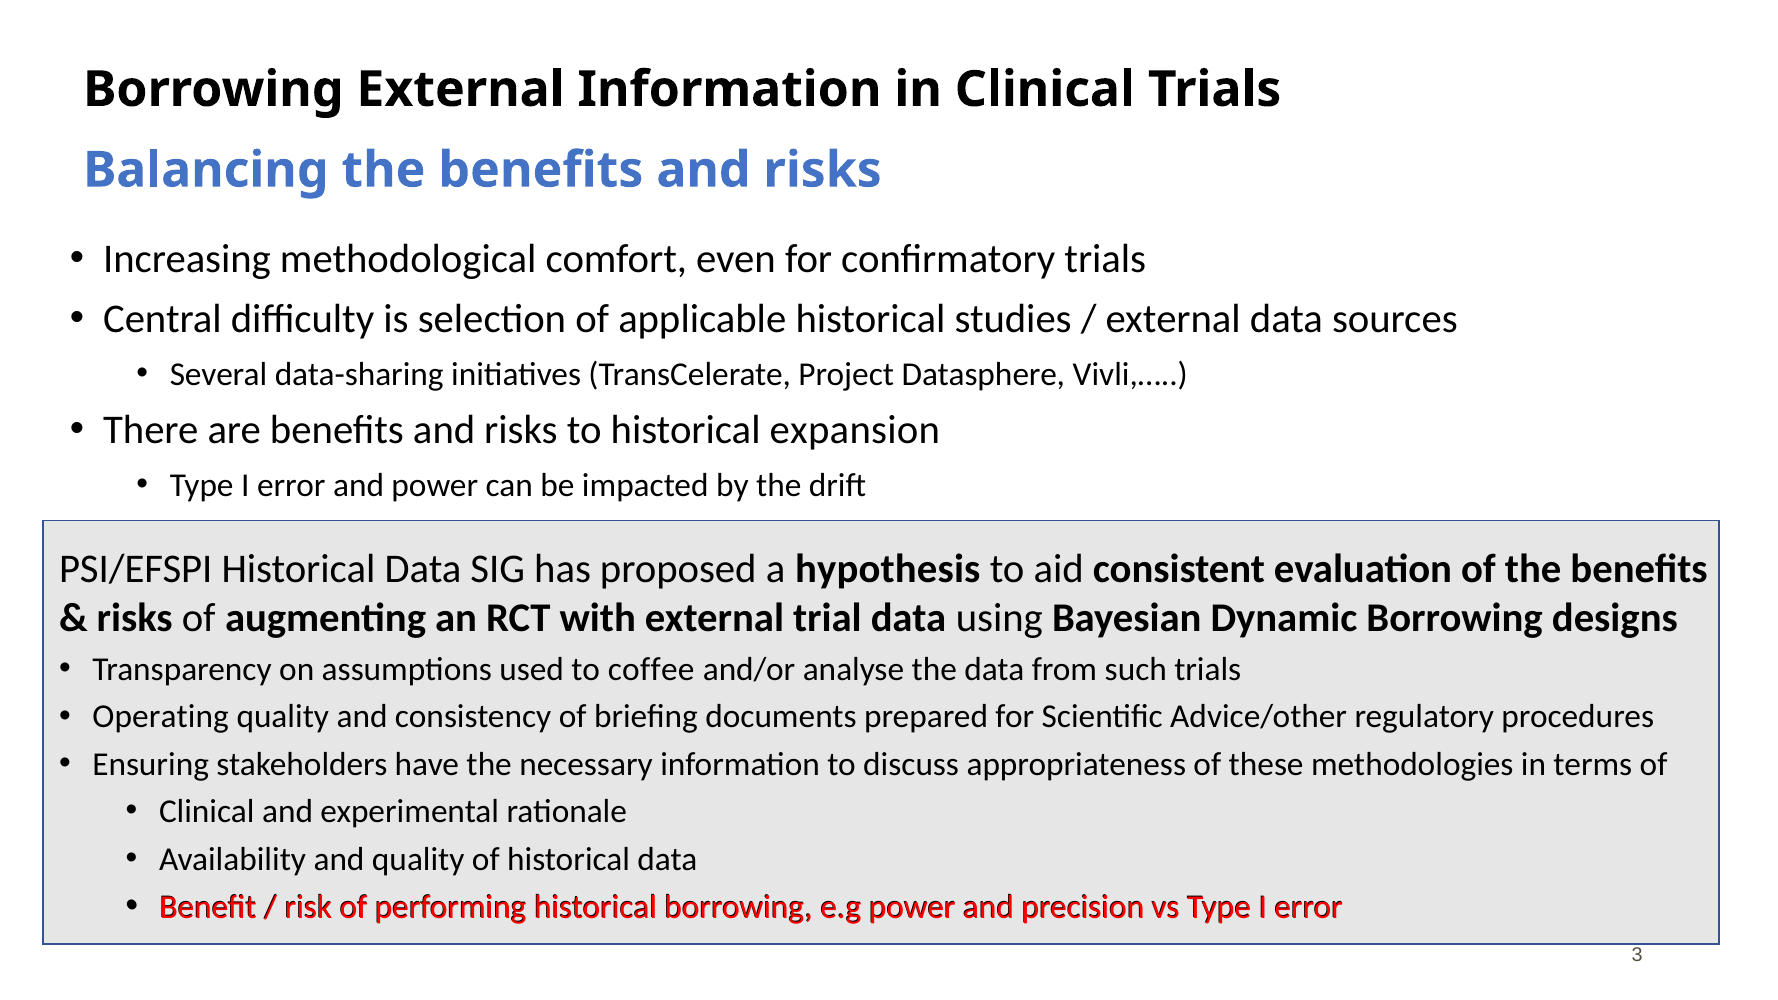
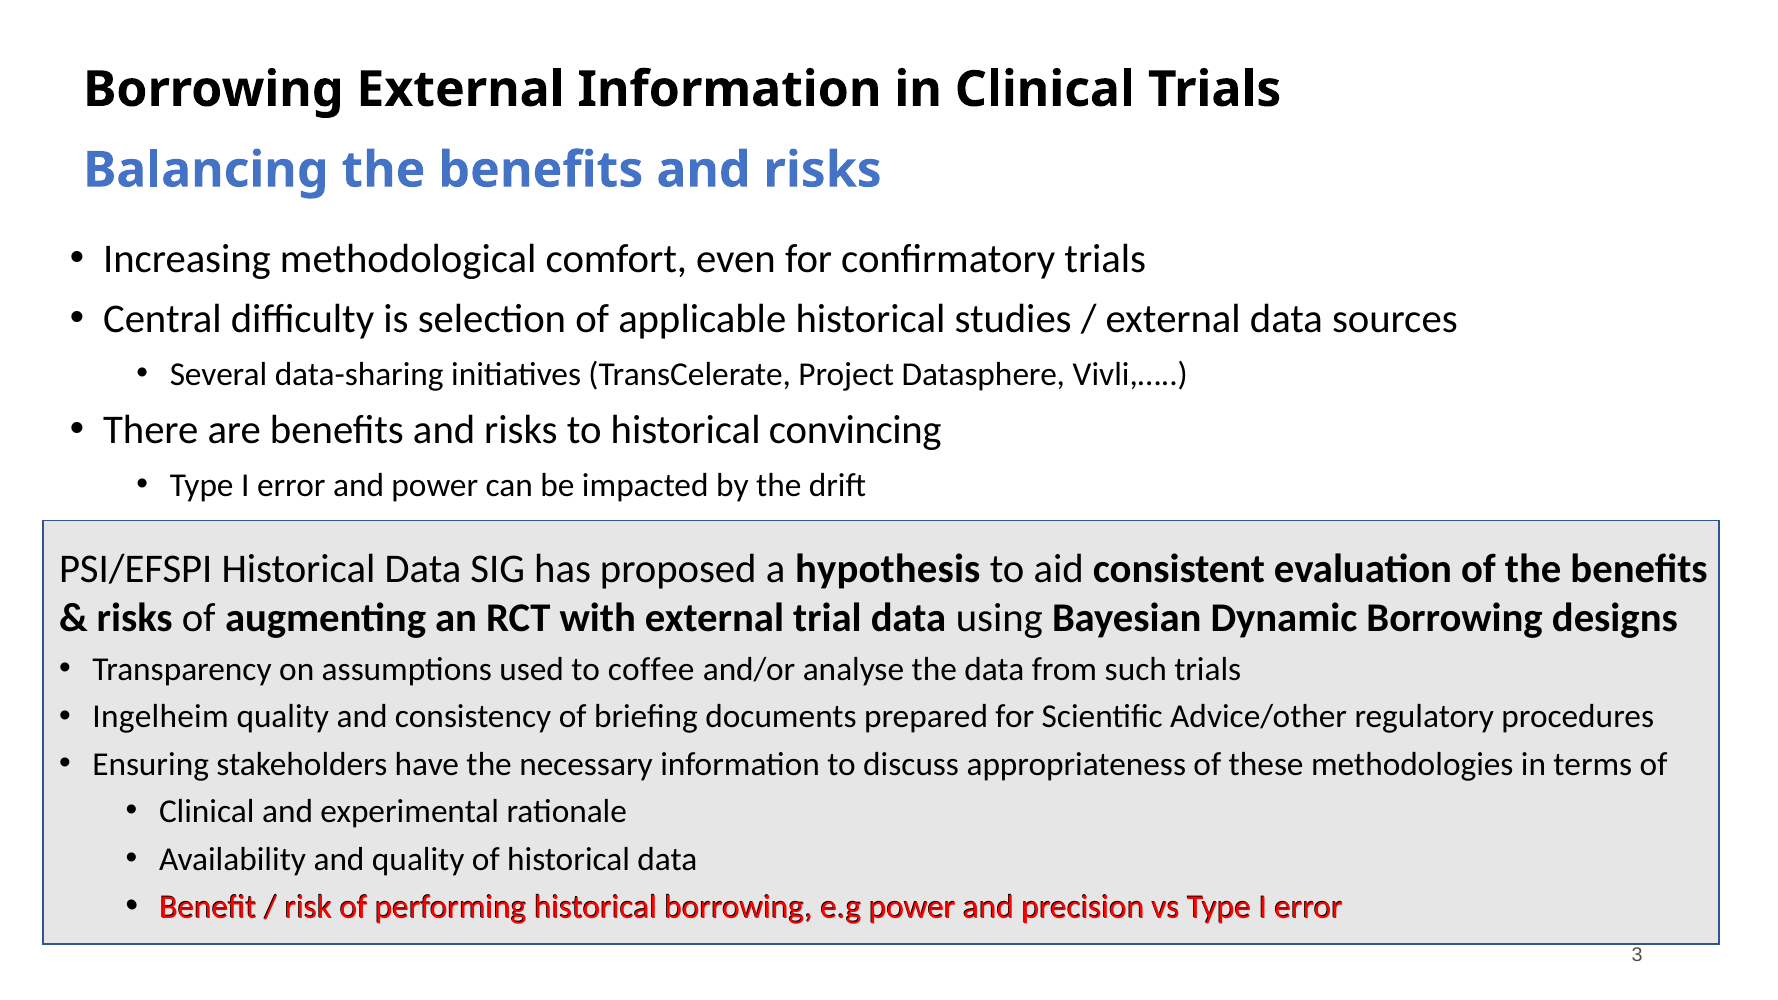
expansion: expansion -> convincing
Operating: Operating -> Ingelheim
